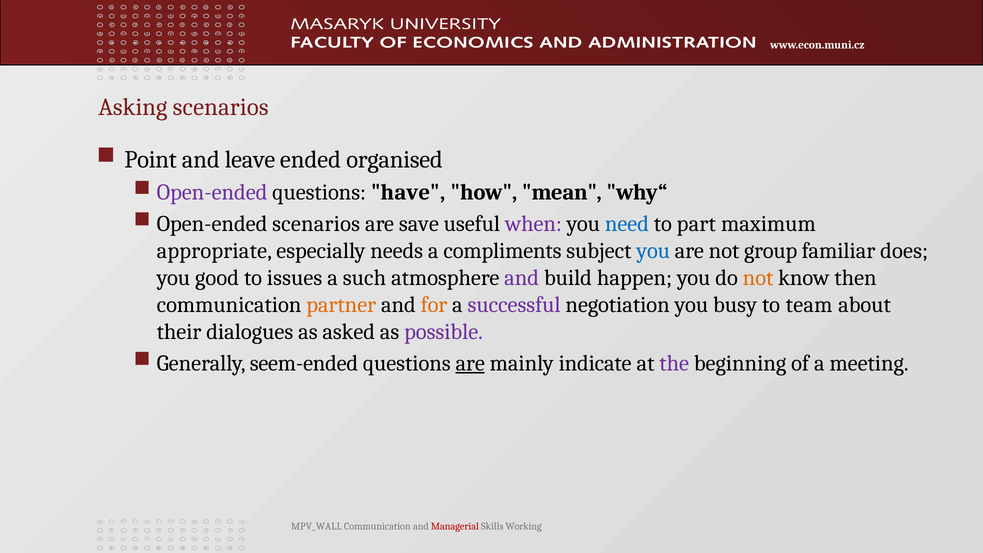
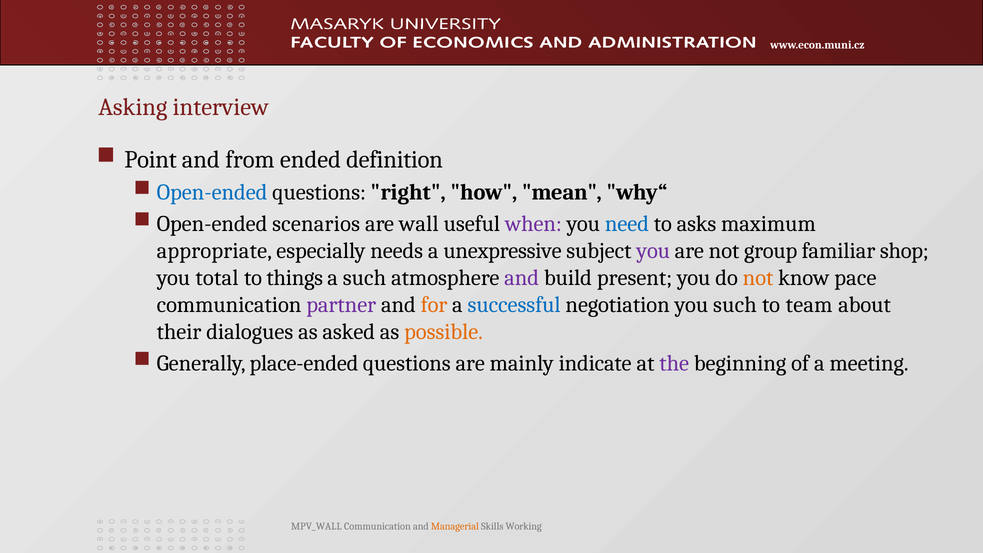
Asking scenarios: scenarios -> interview
leave: leave -> from
organised: organised -> definition
Open-ended at (212, 192) colour: purple -> blue
have: have -> right
save: save -> wall
part: part -> asks
compliments: compliments -> unexpressive
you at (653, 251) colour: blue -> purple
does: does -> shop
good: good -> total
issues: issues -> things
happen: happen -> present
then: then -> pace
partner colour: orange -> purple
successful colour: purple -> blue
you busy: busy -> such
possible colour: purple -> orange
seem-ended: seem-ended -> place-ended
are at (470, 363) underline: present -> none
Managerial colour: red -> orange
